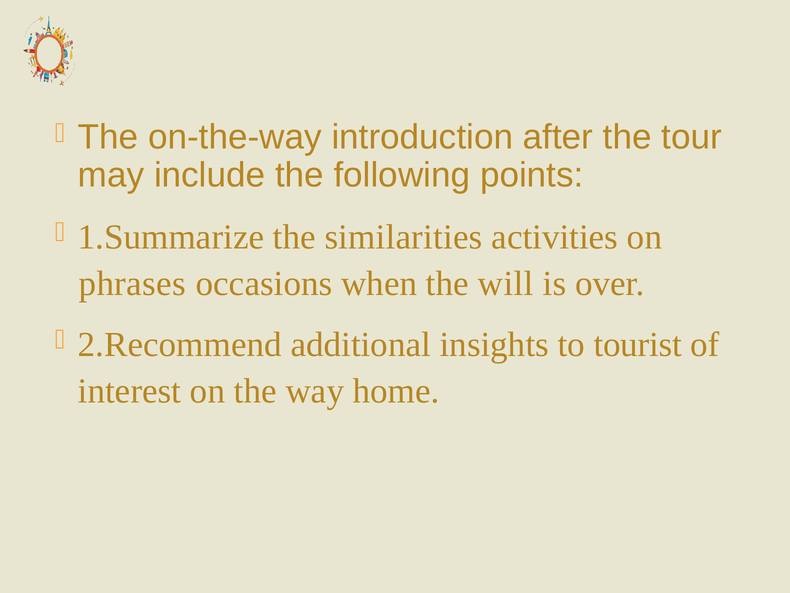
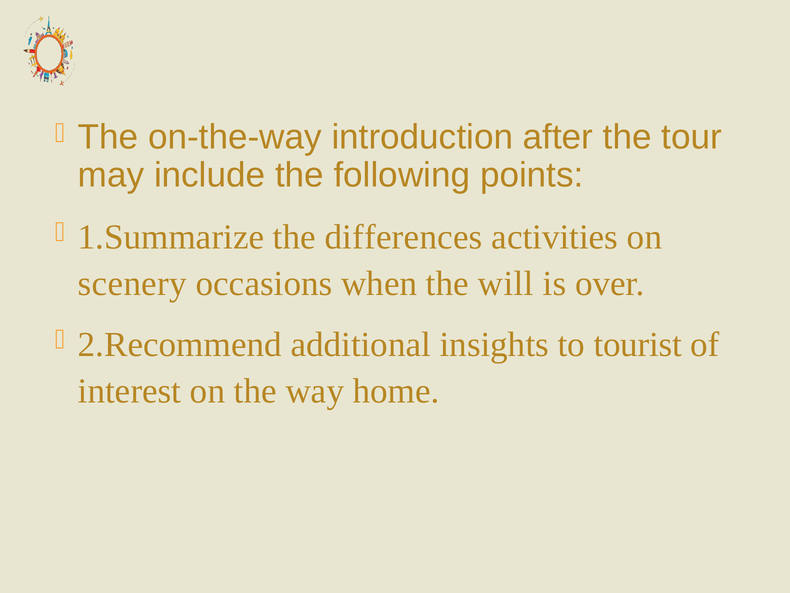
similarities: similarities -> differences
phrases: phrases -> scenery
